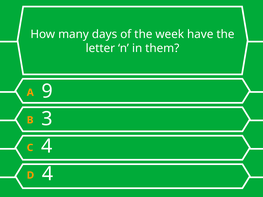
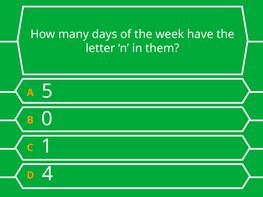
9: 9 -> 5
3: 3 -> 0
C 4: 4 -> 1
